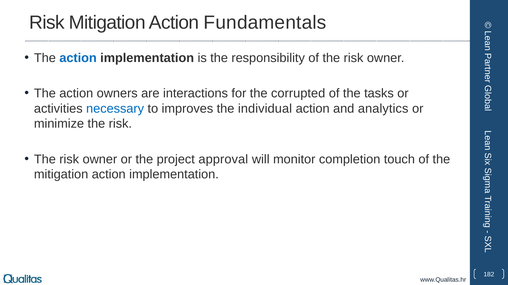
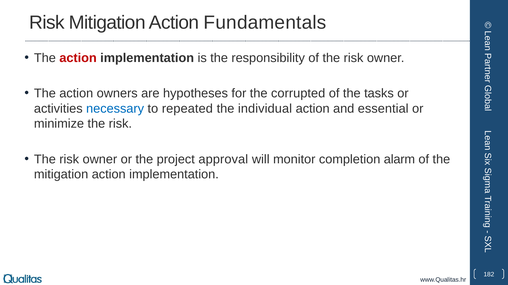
action at (78, 58) colour: blue -> red
interactions: interactions -> hypotheses
improves: improves -> repeated
analytics: analytics -> essential
touch: touch -> alarm
